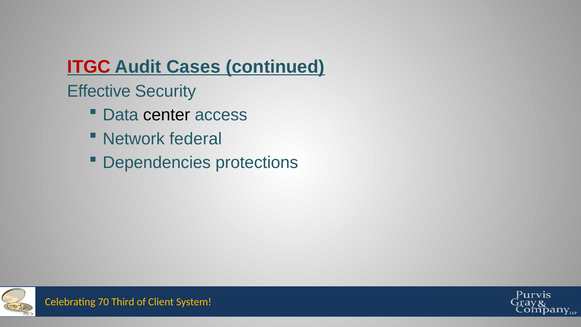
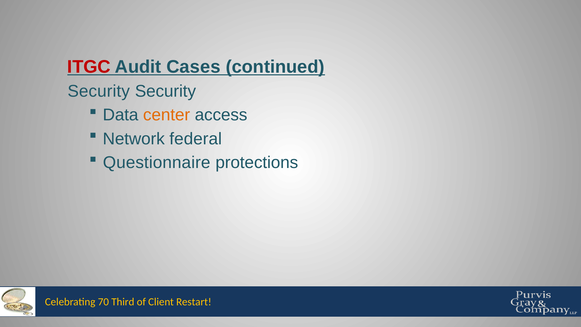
Effective at (99, 91): Effective -> Security
center colour: black -> orange
Dependencies: Dependencies -> Questionnaire
System: System -> Restart
